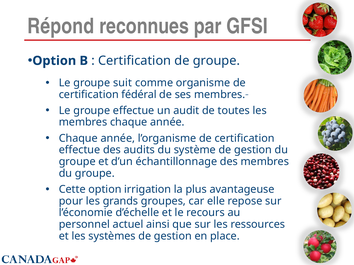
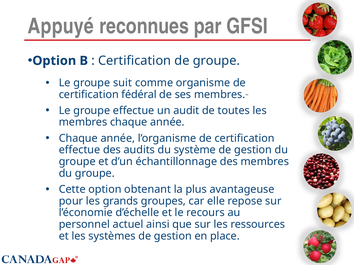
Répond: Répond -> Appuyé
irrigation: irrigation -> obtenant
